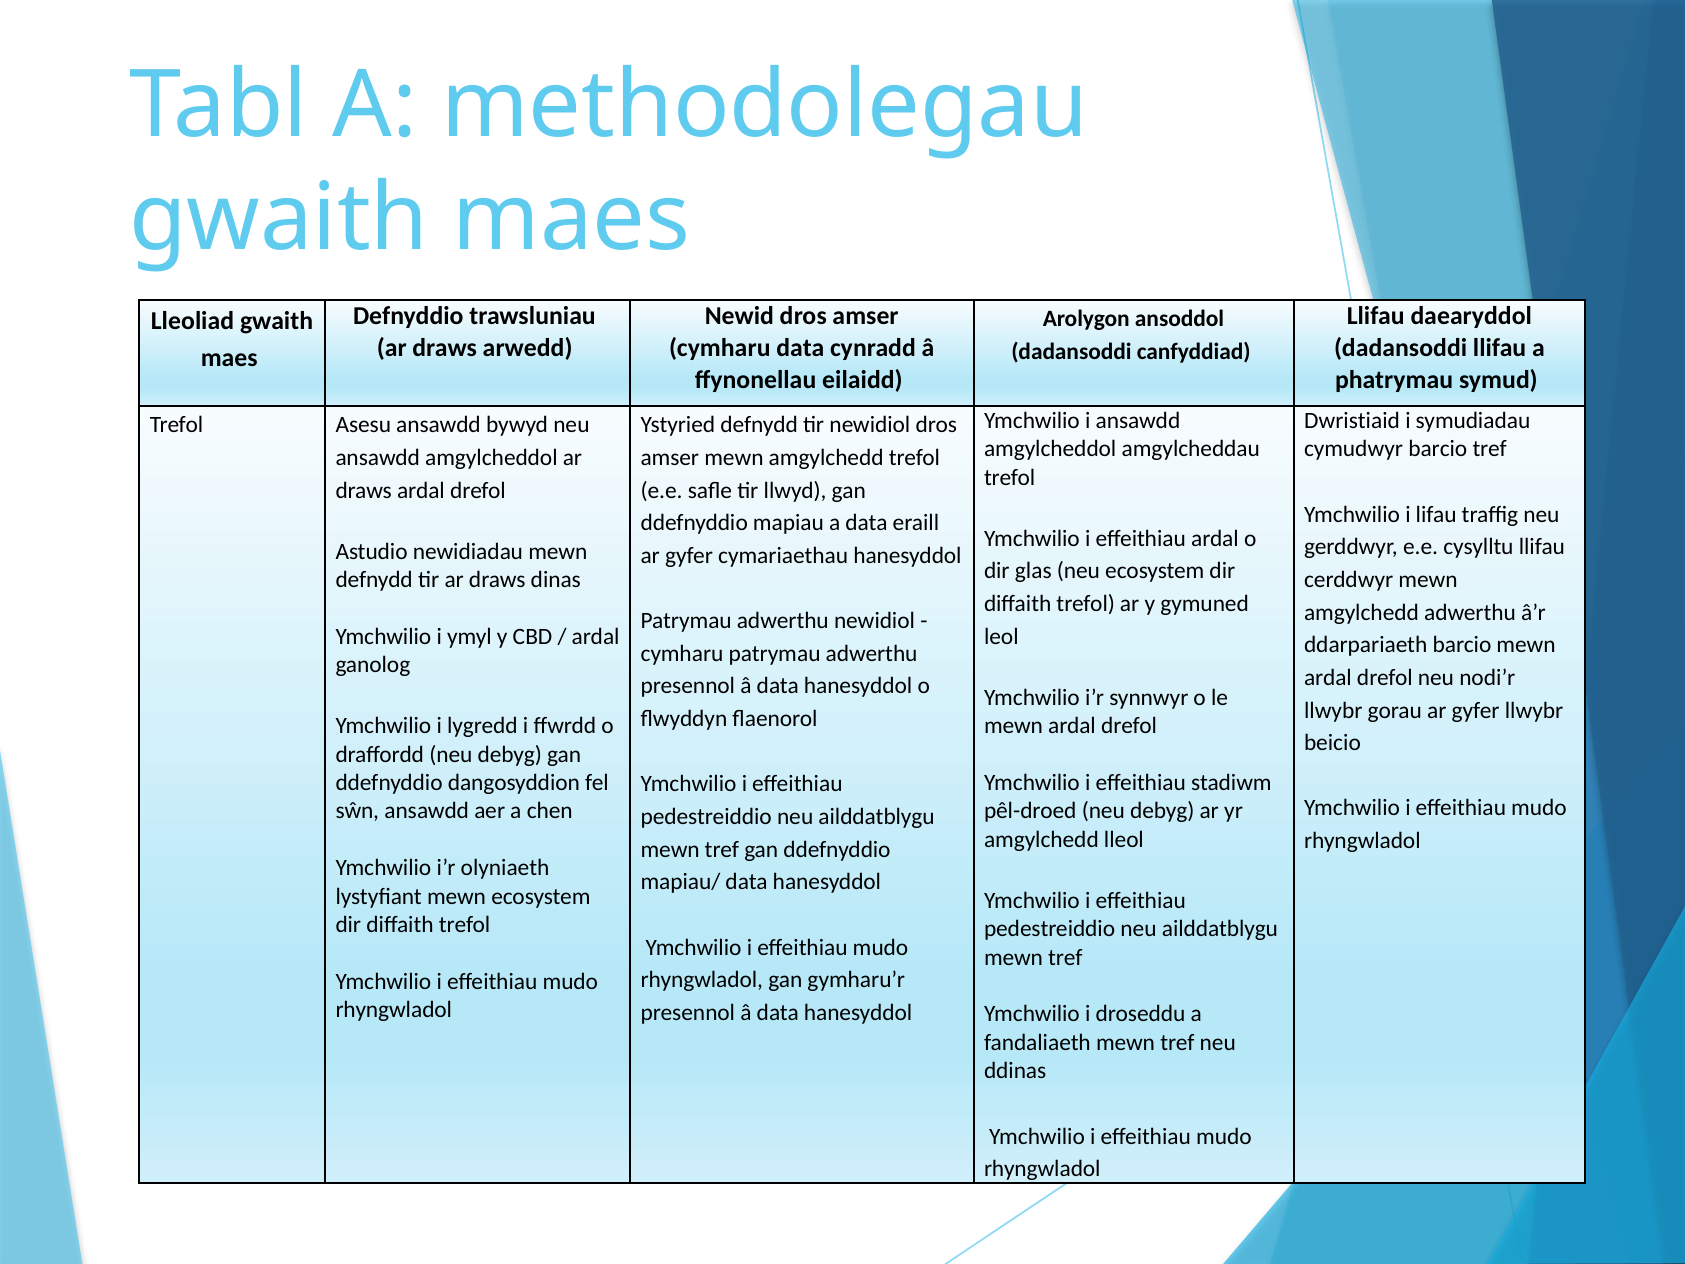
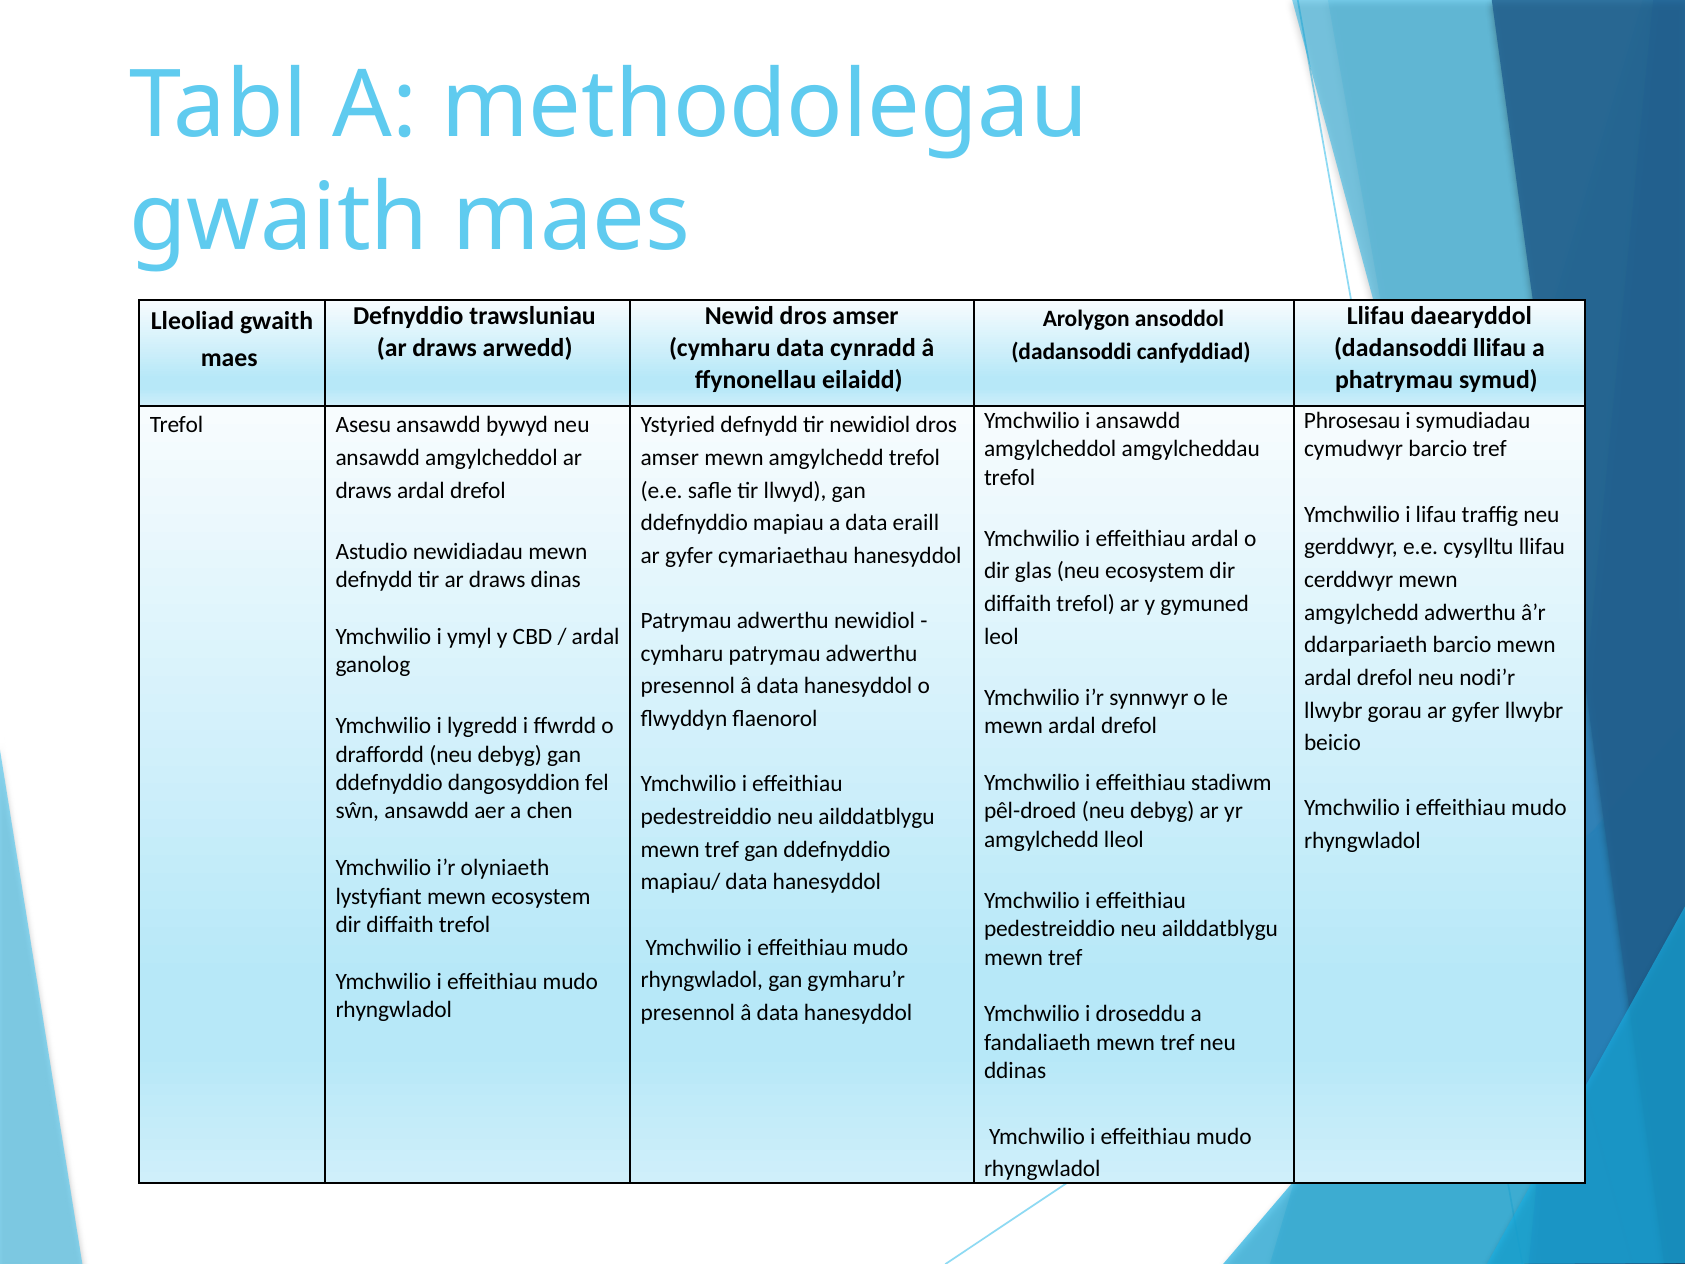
Dwristiaid: Dwristiaid -> Phrosesau
